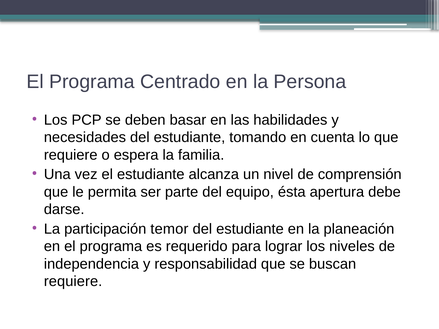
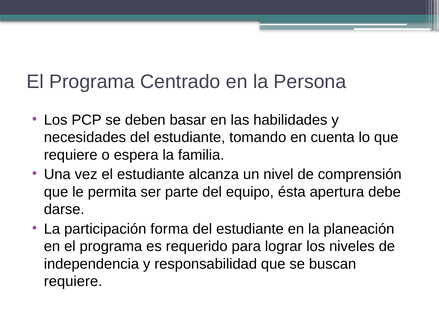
temor: temor -> forma
